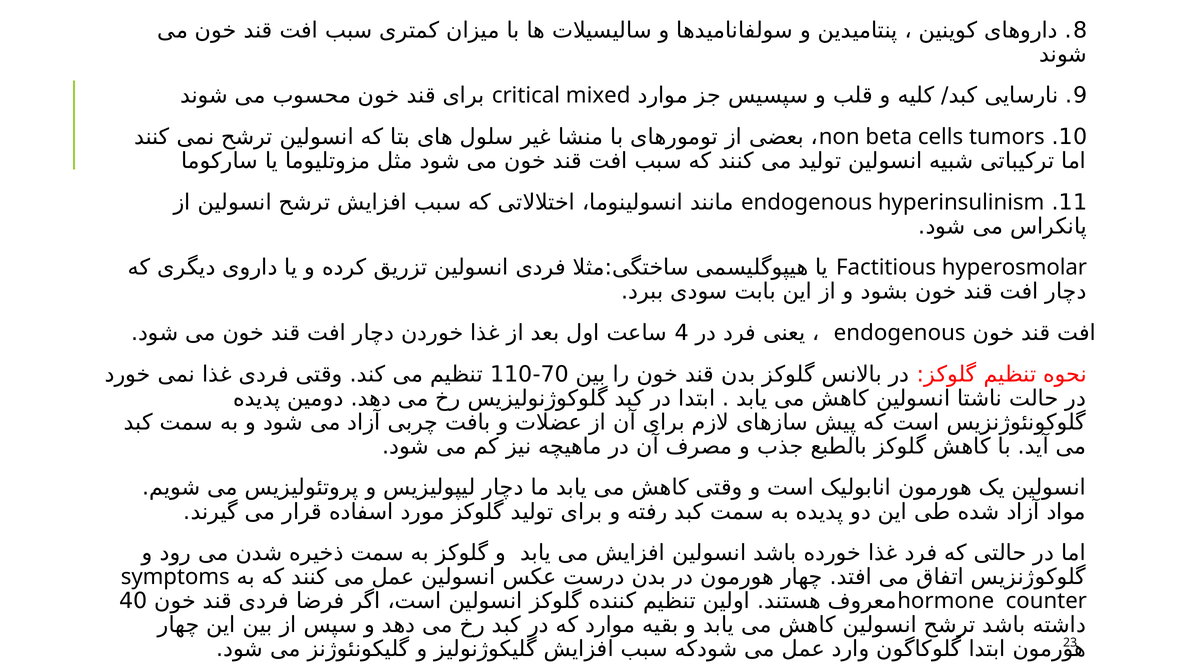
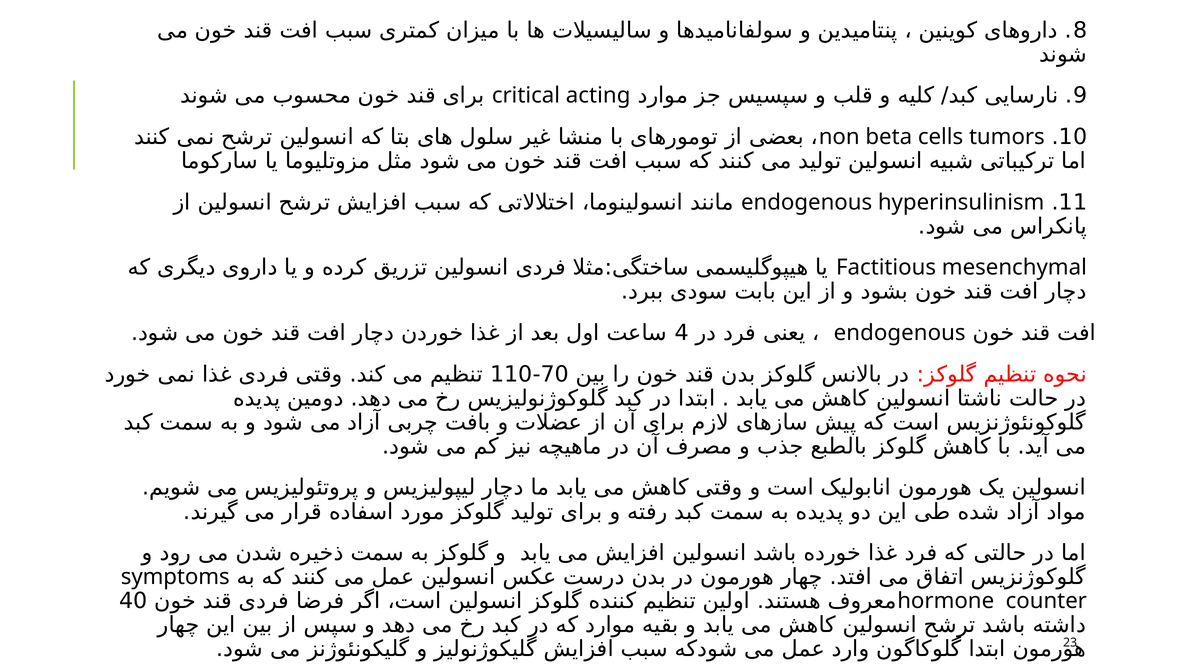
mixed: mixed -> acting
hyperosmolar: hyperosmolar -> mesenchymal
